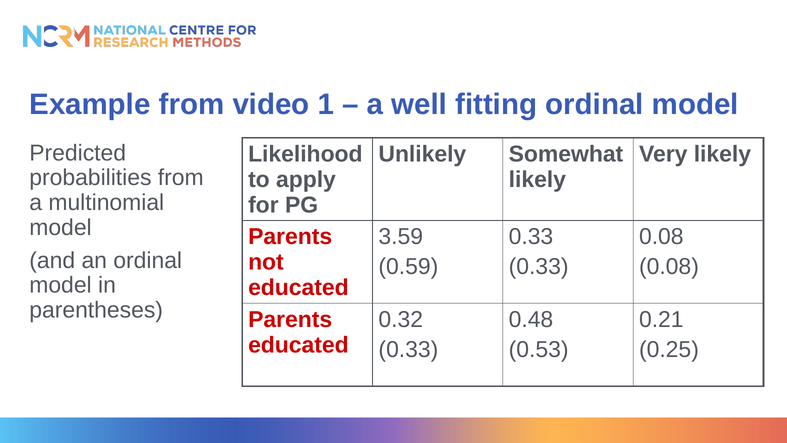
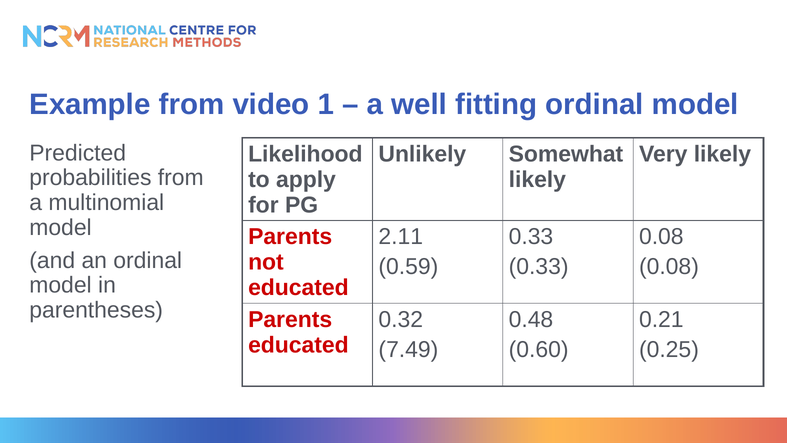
3.59: 3.59 -> 2.11
0.33 at (408, 349): 0.33 -> 7.49
0.53: 0.53 -> 0.60
